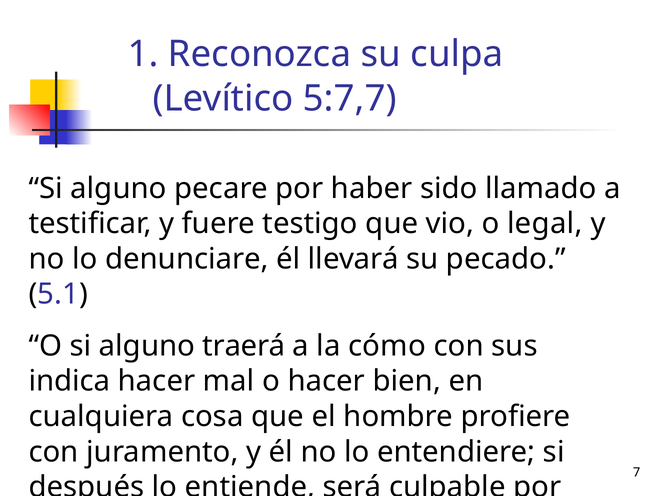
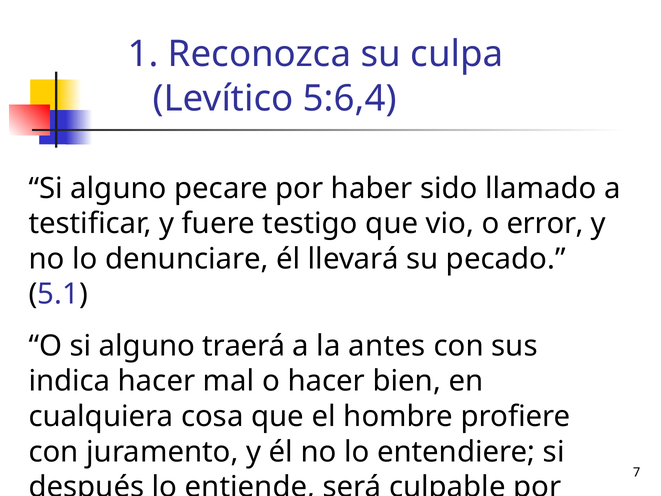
5:7,7: 5:7,7 -> 5:6,4
legal: legal -> error
cómo: cómo -> antes
